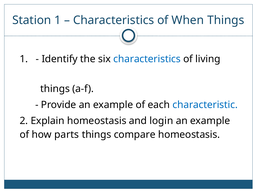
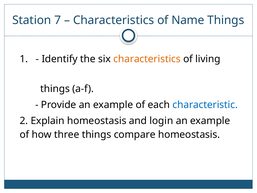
Station 1: 1 -> 7
When: When -> Name
characteristics at (147, 59) colour: blue -> orange
parts: parts -> three
